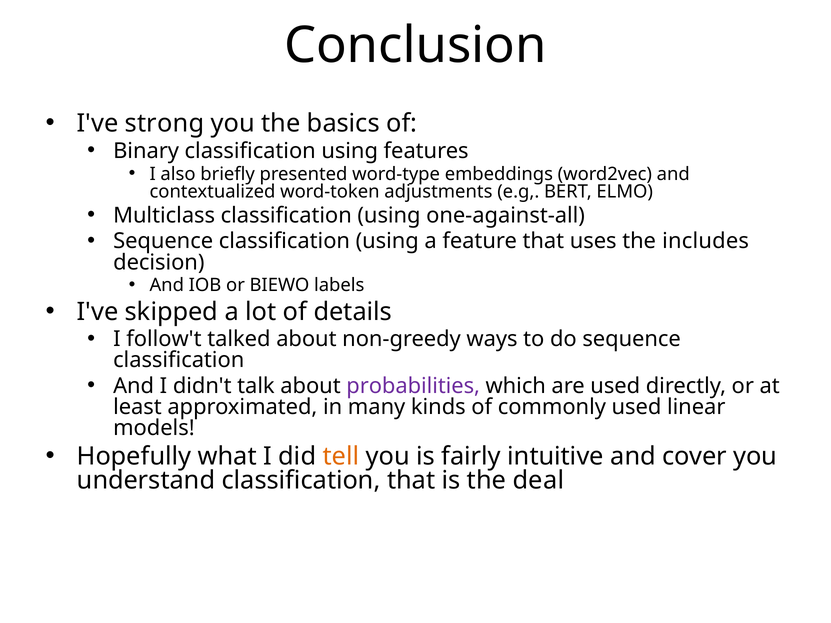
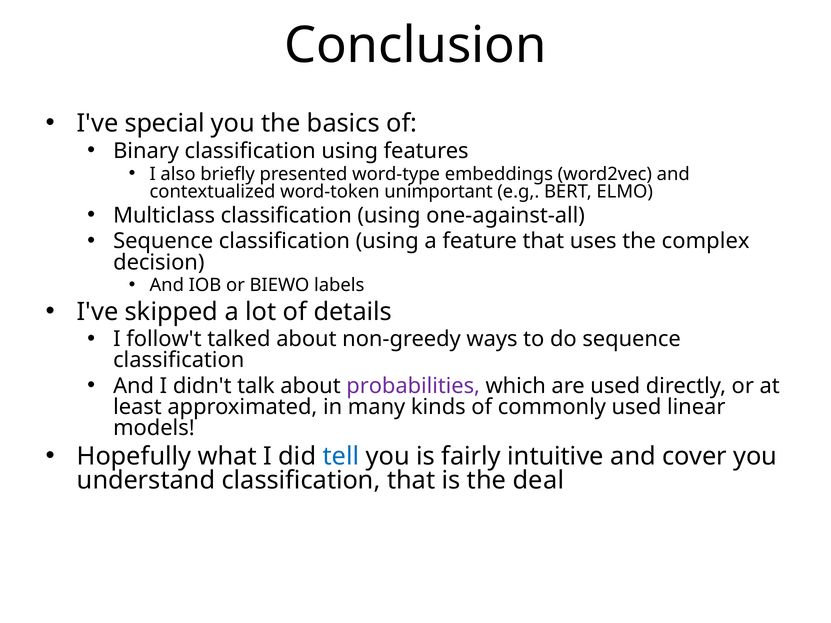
strong: strong -> special
adjustments: adjustments -> unimportant
includes: includes -> complex
tell colour: orange -> blue
